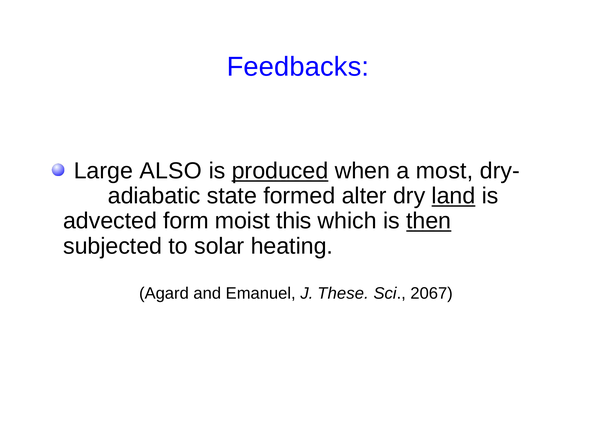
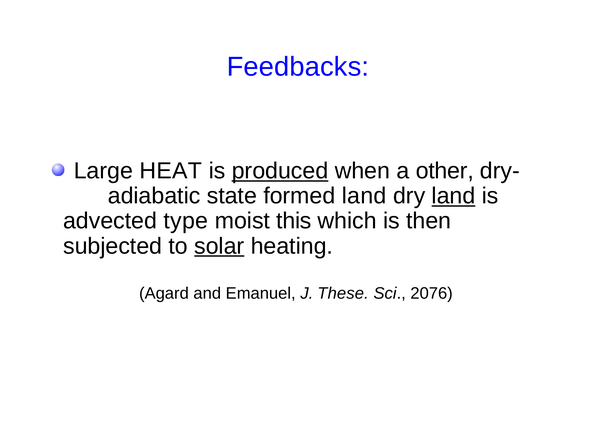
ALSO: ALSO -> HEAT
most: most -> other
formed alter: alter -> land
form: form -> type
then underline: present -> none
solar underline: none -> present
2067: 2067 -> 2076
